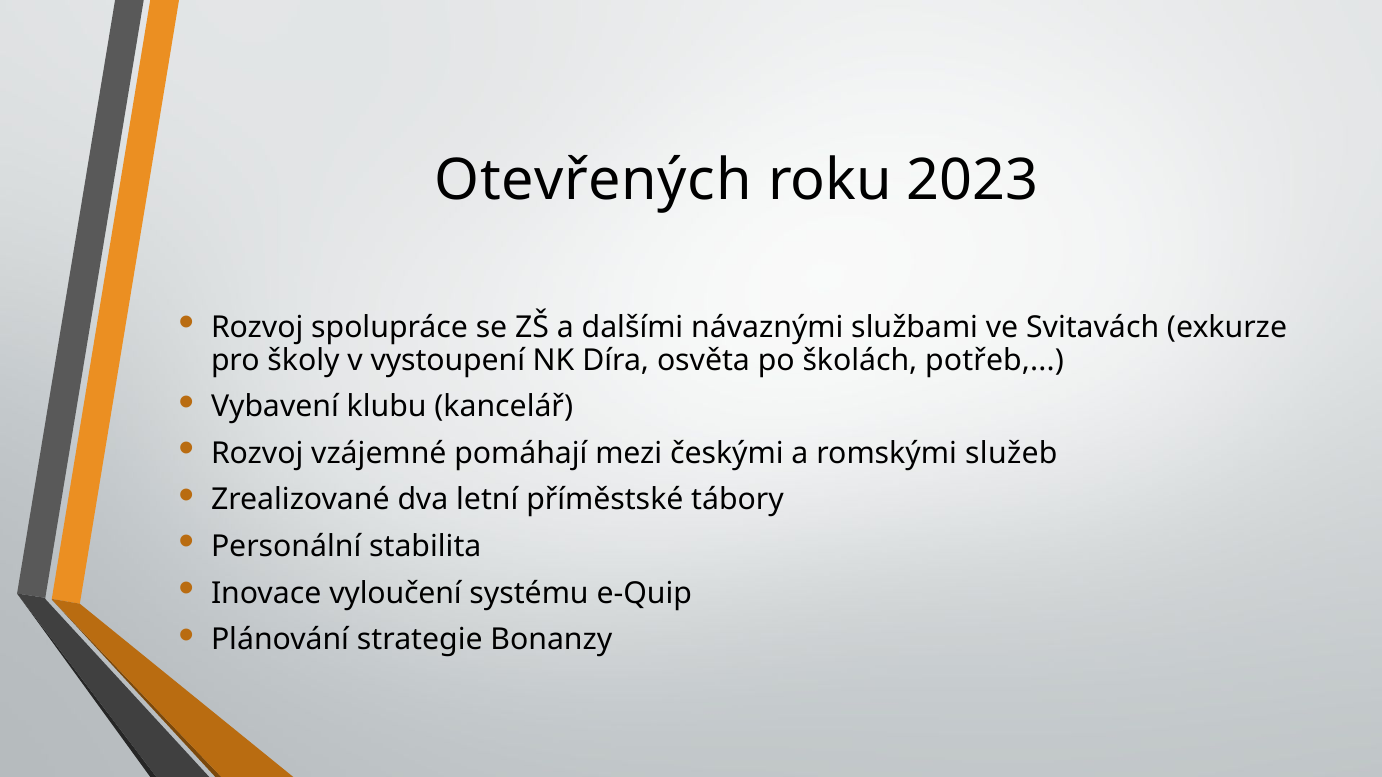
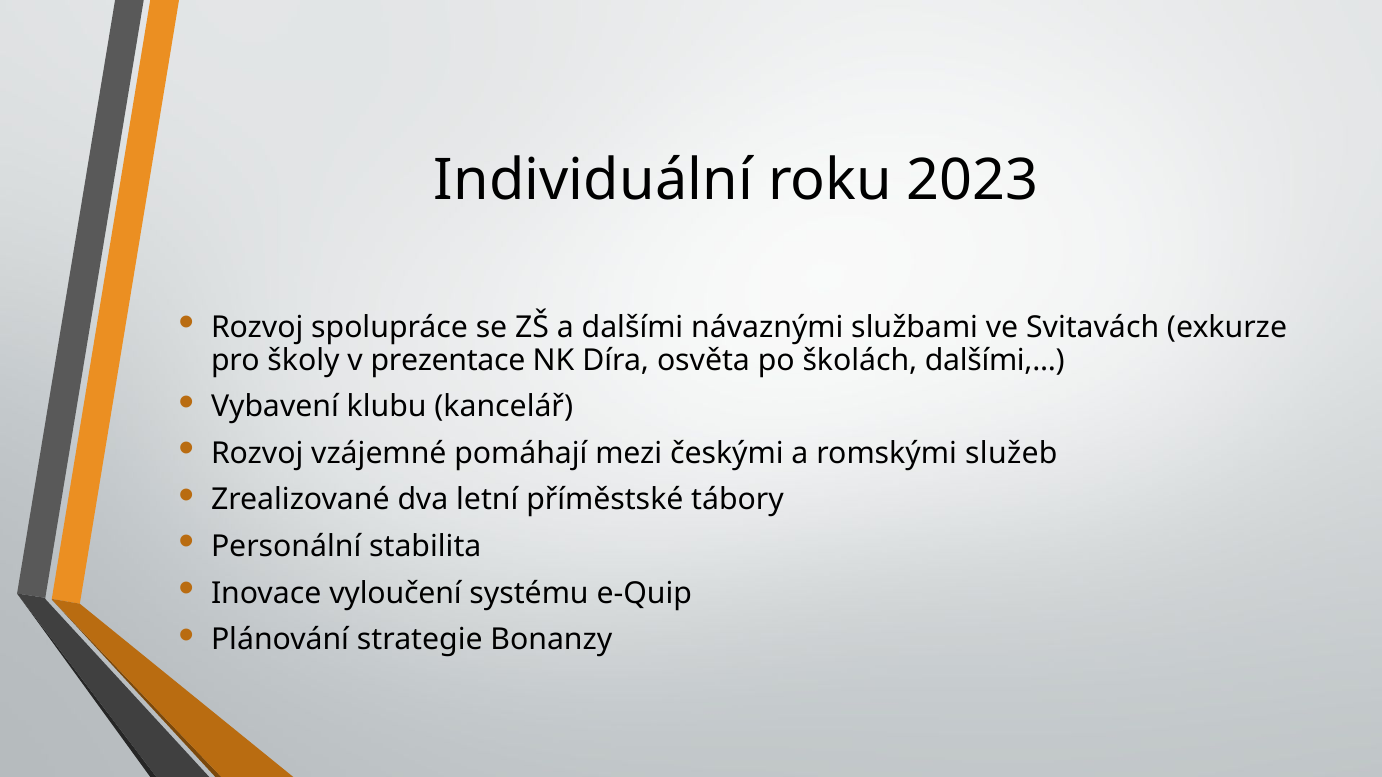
Otevřených: Otevřených -> Individuální
vystoupení: vystoupení -> prezentace
školách potřeb: potřeb -> dalšími
